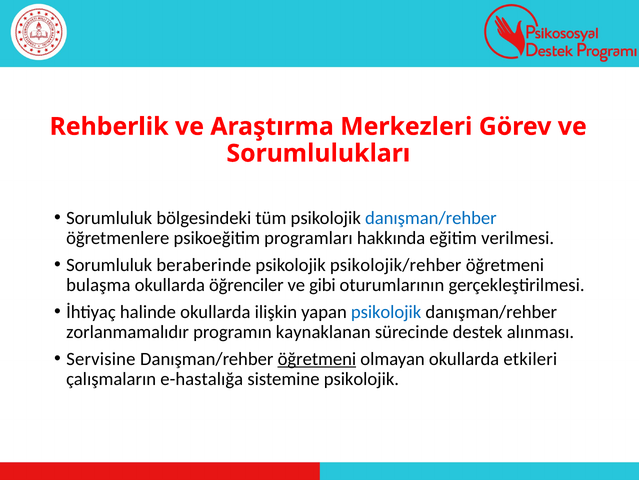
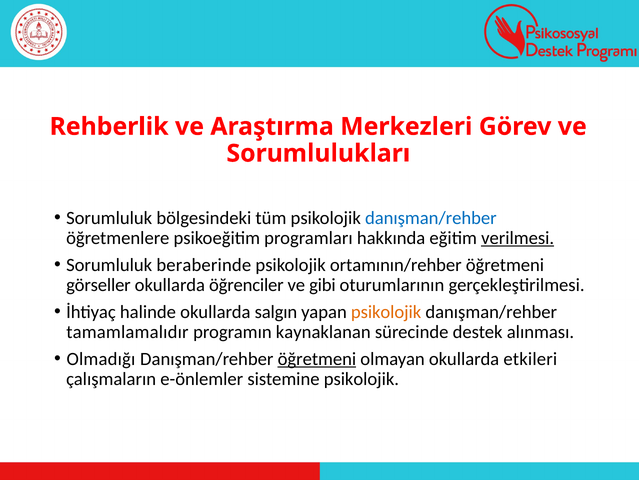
verilmesi underline: none -> present
psikolojik/rehber: psikolojik/rehber -> ortamının/rehber
bulaşma: bulaşma -> görseller
ilişkin: ilişkin -> salgın
psikolojik at (386, 311) colour: blue -> orange
zorlanmamalıdır: zorlanmamalıdır -> tamamlamalıdır
Servisine: Servisine -> Olmadığı
e-hastalığa: e-hastalığa -> e-önlemler
